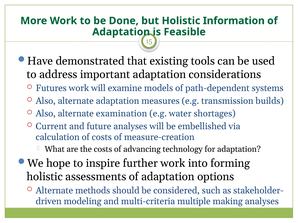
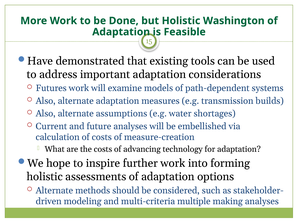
Information: Information -> Washington
examination: examination -> assumptions
